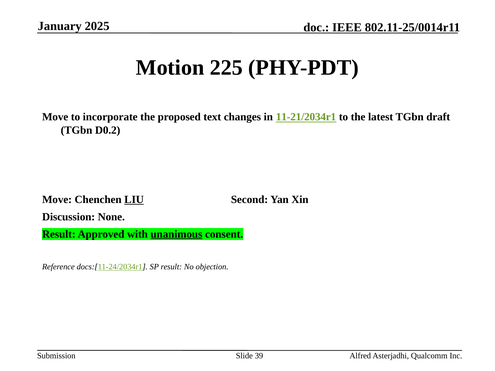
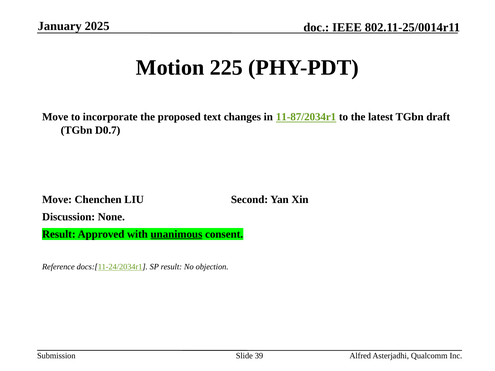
11-21/2034r1: 11-21/2034r1 -> 11-87/2034r1
D0.2: D0.2 -> D0.7
LIU underline: present -> none
